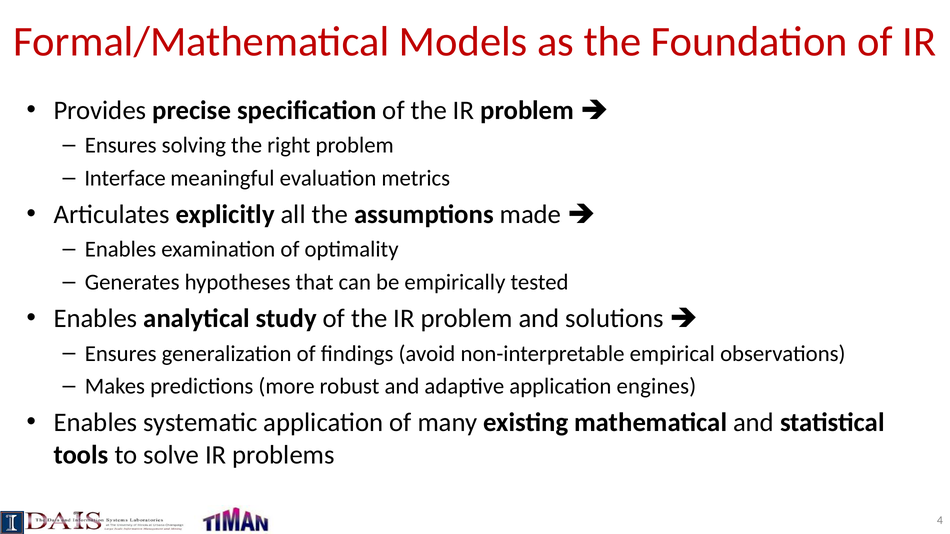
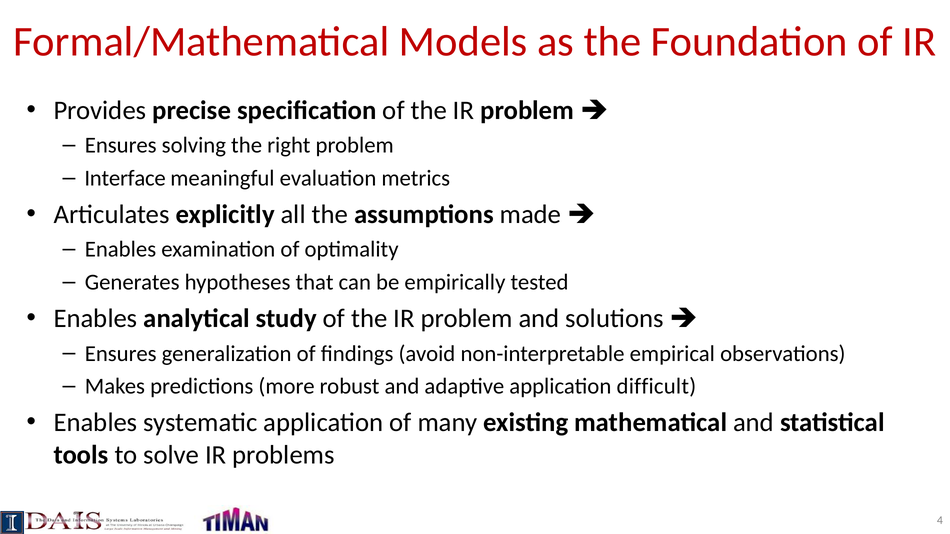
engines: engines -> difficult
